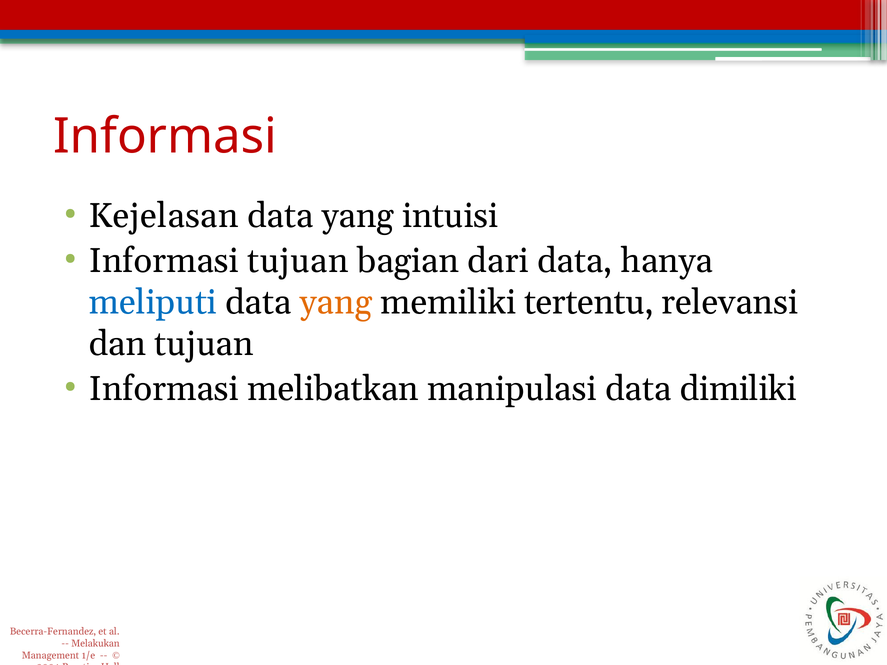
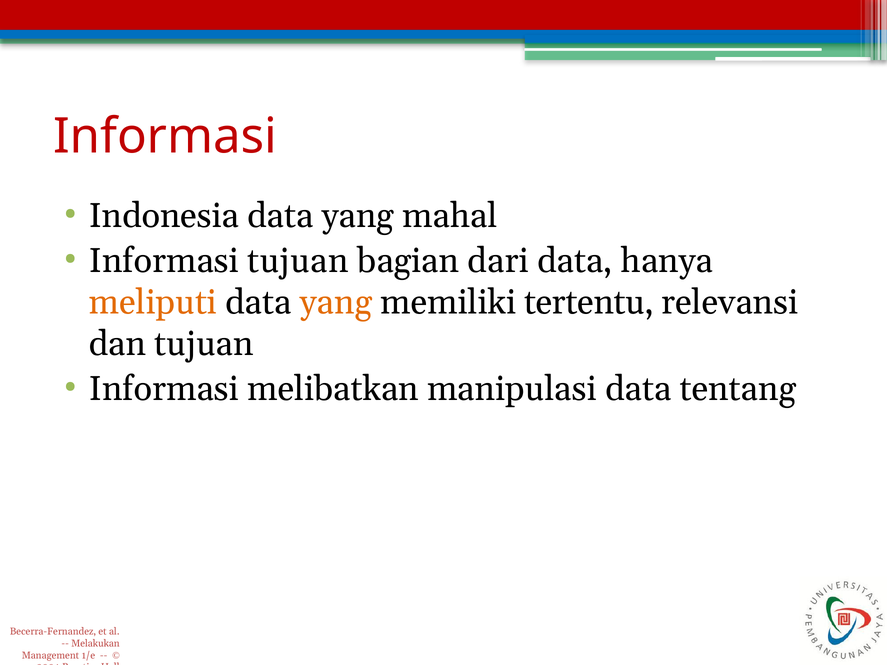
Kejelasan: Kejelasan -> Indonesia
intuisi: intuisi -> mahal
meliputi colour: blue -> orange
dimiliki: dimiliki -> tentang
